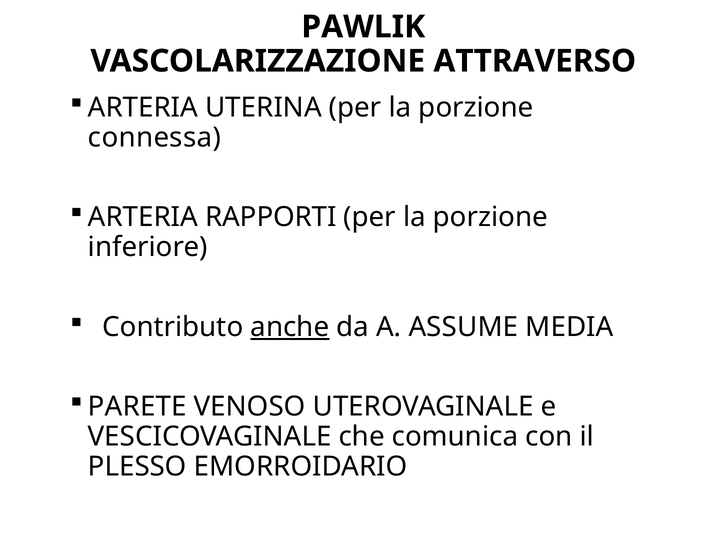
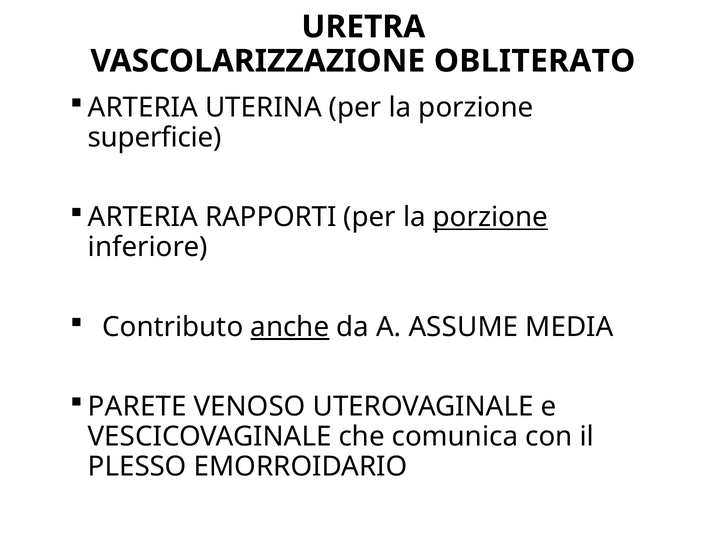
PAWLIK: PAWLIK -> URETRA
ATTRAVERSO: ATTRAVERSO -> OBLITERATO
connessa: connessa -> superficie
porzione at (490, 217) underline: none -> present
